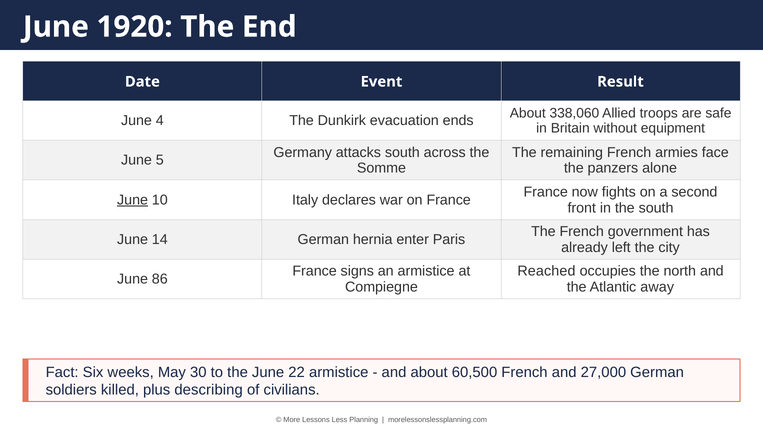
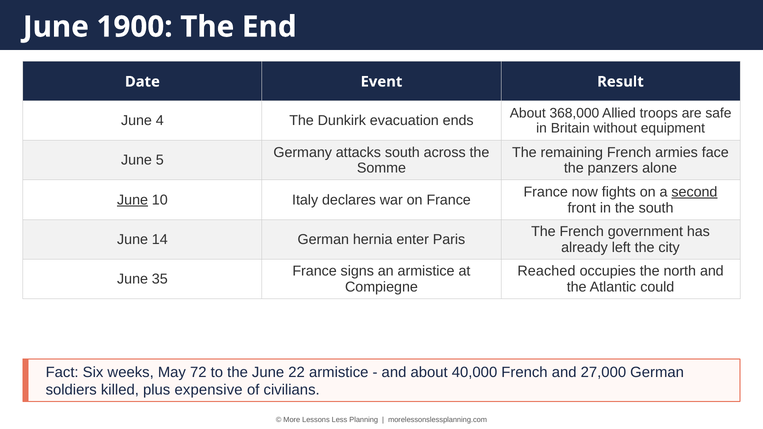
1920: 1920 -> 1900
338,060: 338,060 -> 368,000
second underline: none -> present
86: 86 -> 35
away: away -> could
30: 30 -> 72
60,500: 60,500 -> 40,000
describing: describing -> expensive
